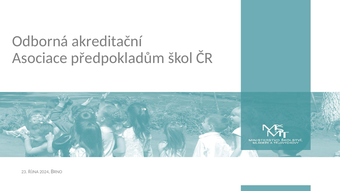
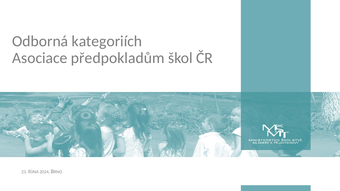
akreditační: akreditační -> kategoriích
